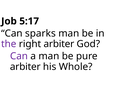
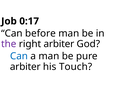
5:17: 5:17 -> 0:17
sparks: sparks -> before
Can at (19, 56) colour: purple -> blue
Whole: Whole -> Touch
